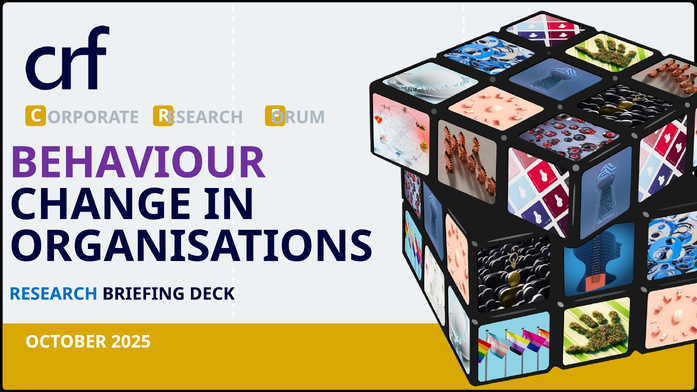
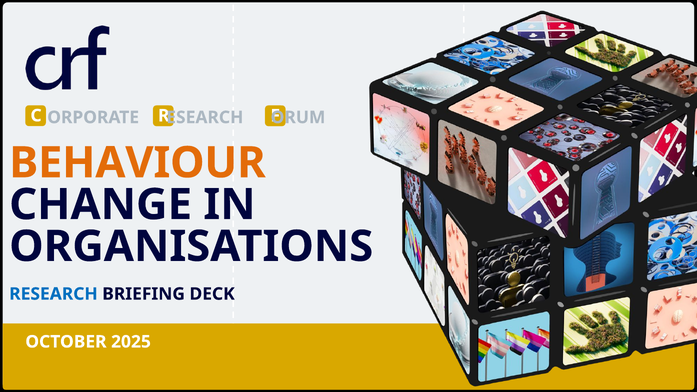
BEHAVIOUR colour: purple -> orange
